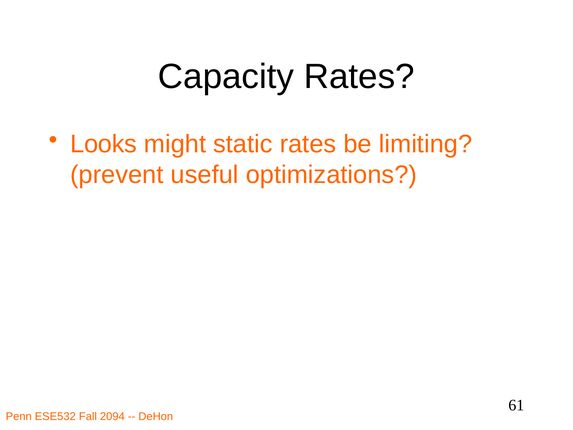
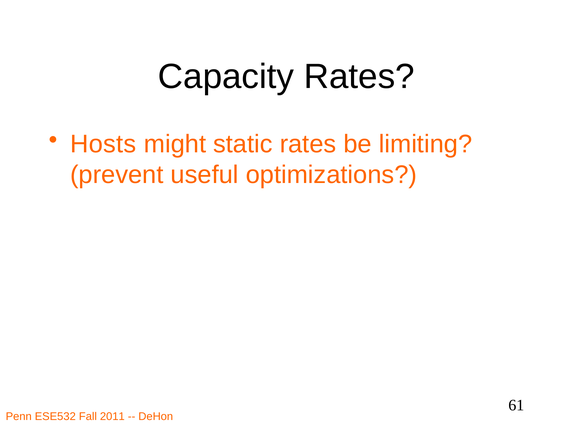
Looks: Looks -> Hosts
2094: 2094 -> 2011
